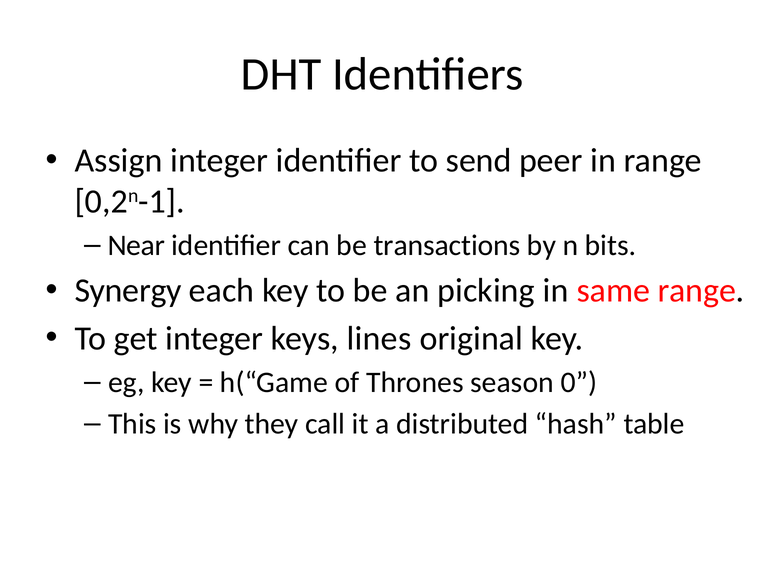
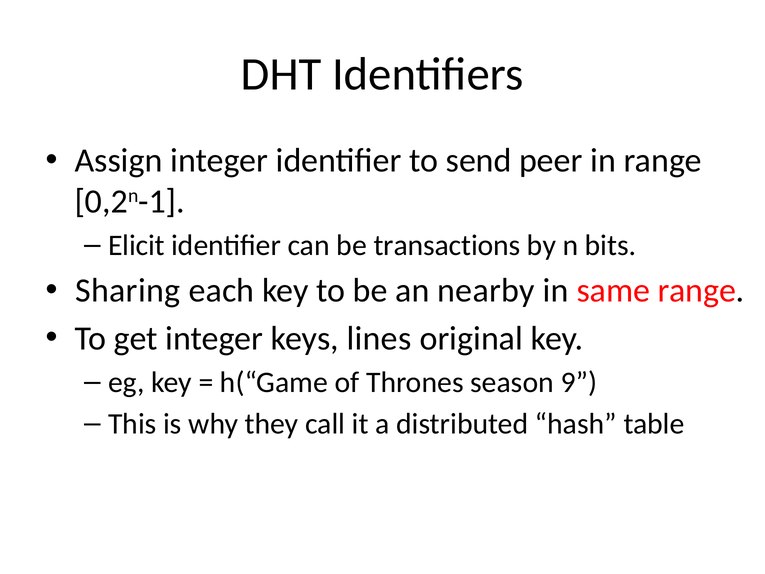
Near: Near -> Elicit
Synergy: Synergy -> Sharing
picking: picking -> nearby
0: 0 -> 9
